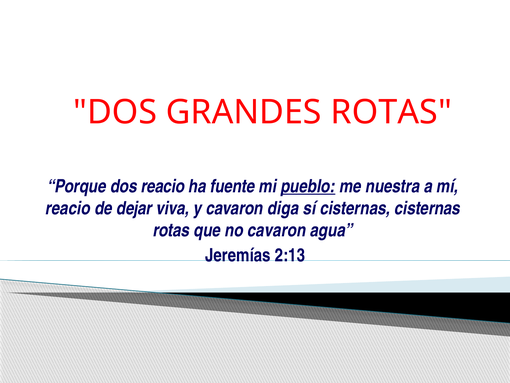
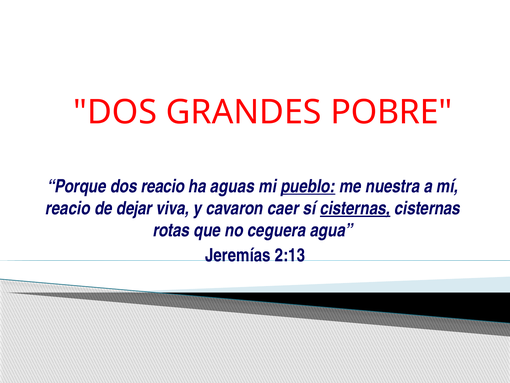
GRANDES ROTAS: ROTAS -> POBRE
fuente: fuente -> aguas
diga: diga -> caer
cisternas at (355, 208) underline: none -> present
no cavaron: cavaron -> ceguera
